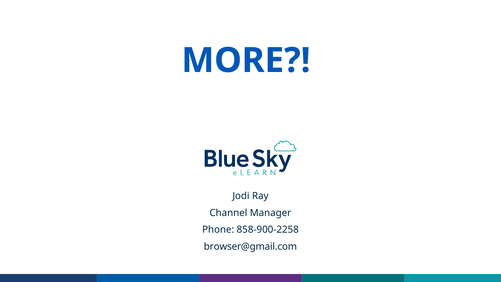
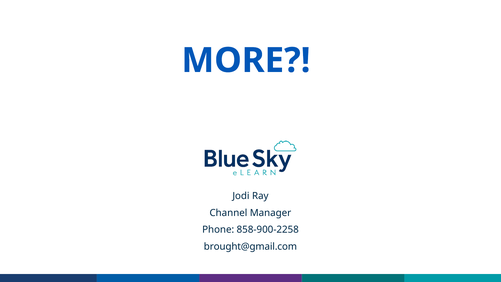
browser@gmail.com: browser@gmail.com -> brought@gmail.com
